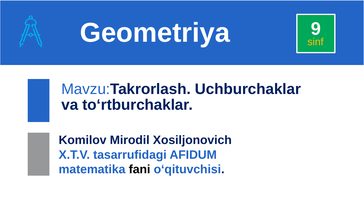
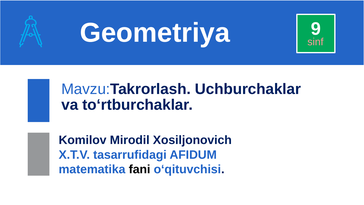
sinf colour: yellow -> pink
